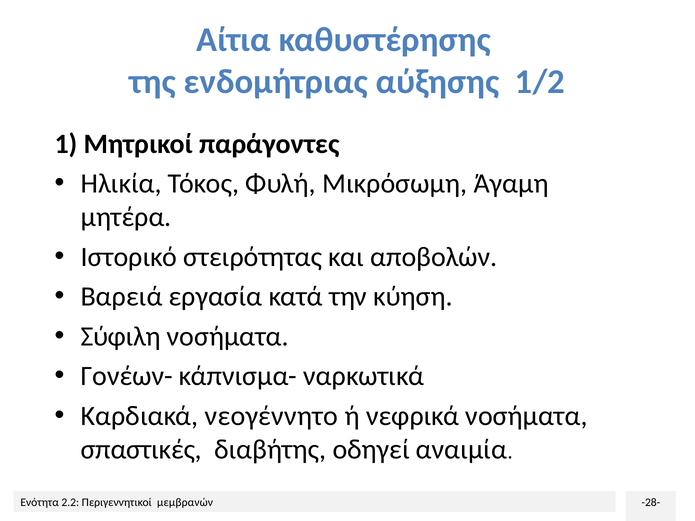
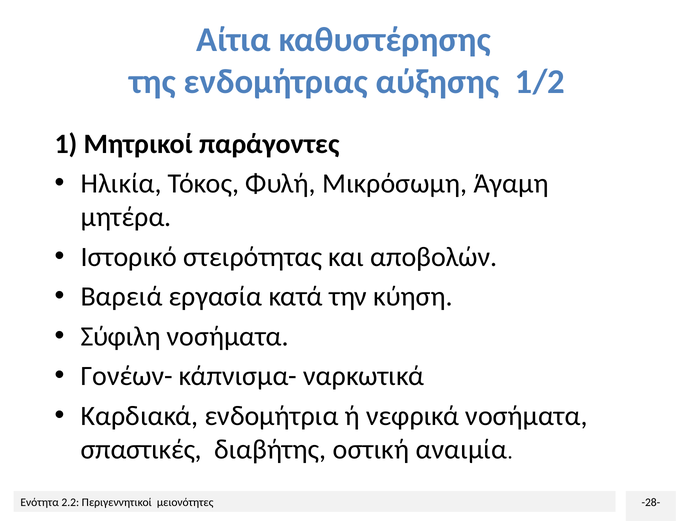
νεογέννητο: νεογέννητο -> ενδομήτρια
οδηγεί: οδηγεί -> οστική
μεμβρανών: μεμβρανών -> μειονότητες
